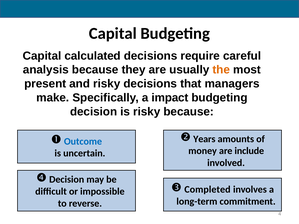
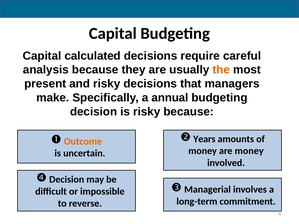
impact: impact -> annual
Outcome colour: blue -> orange
are include: include -> money
Completed: Completed -> Managerial
